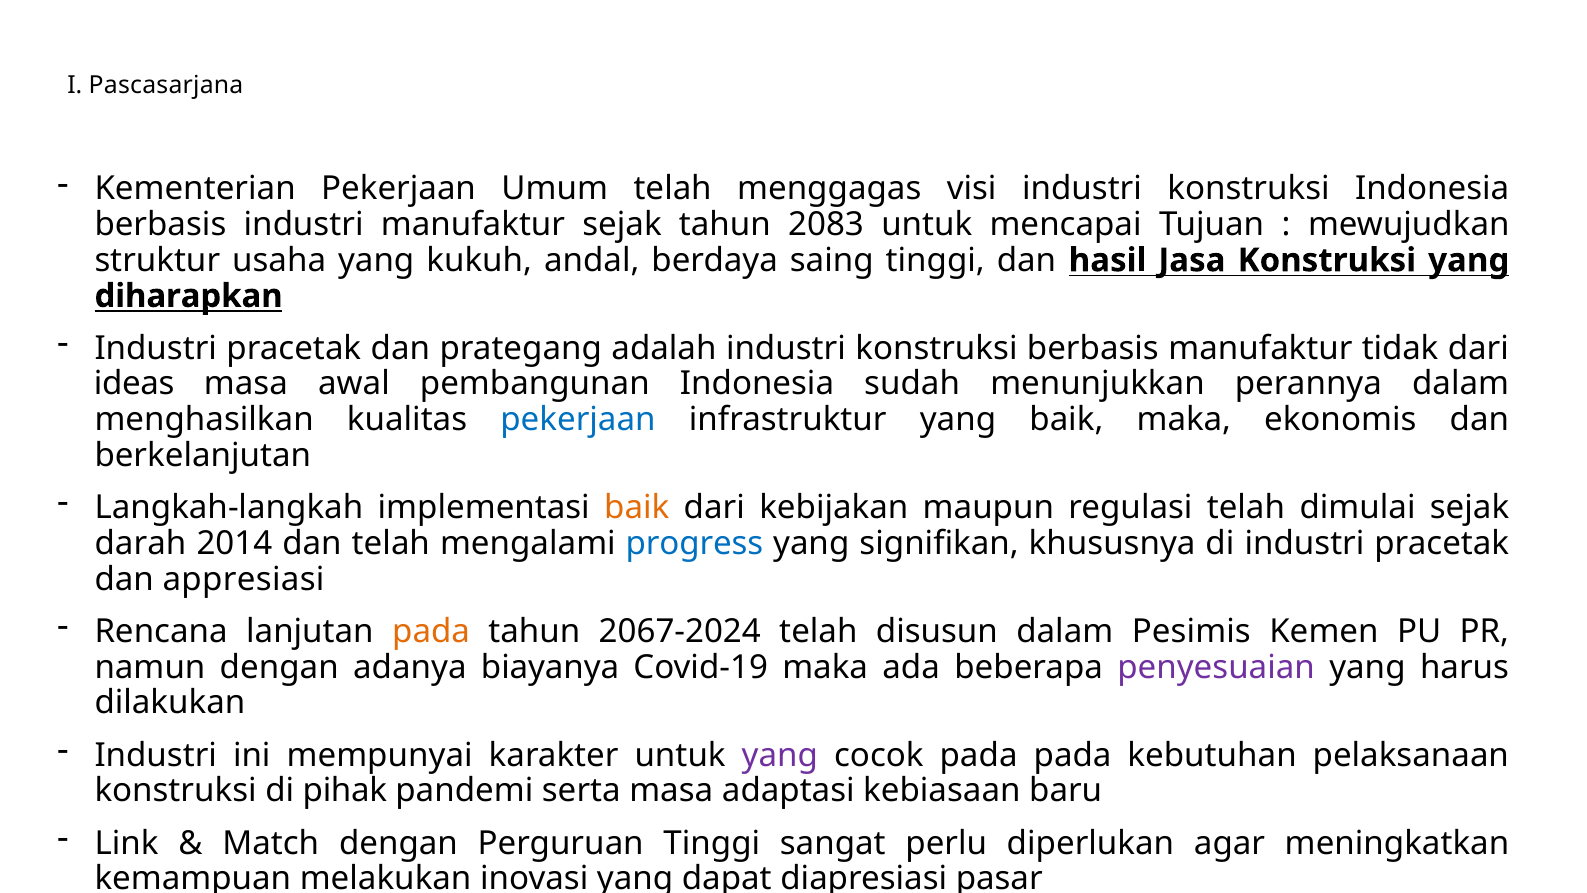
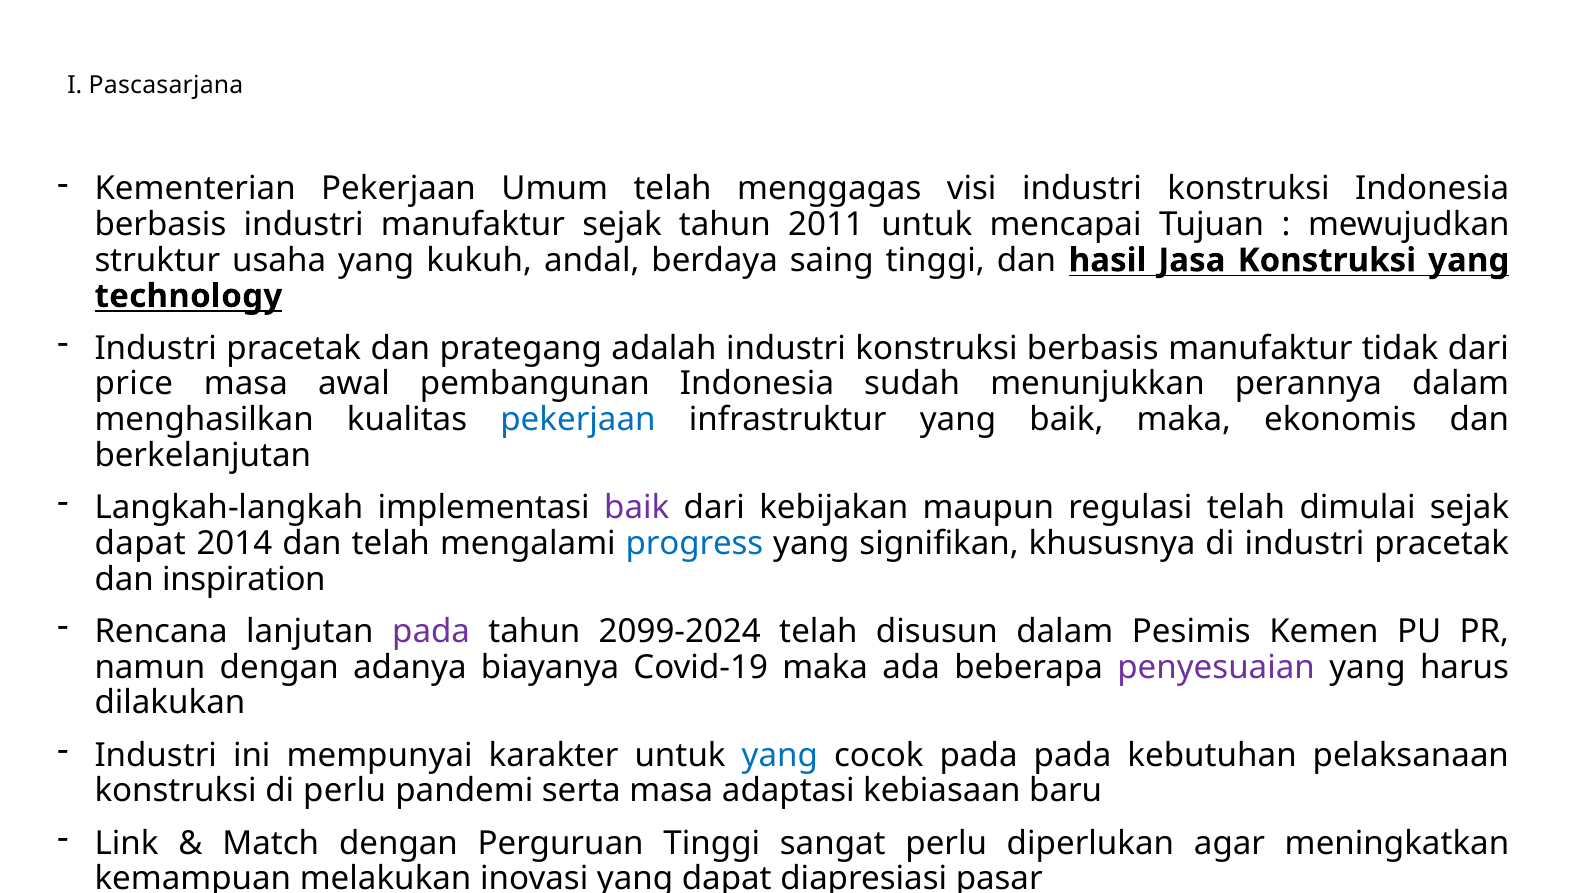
2083: 2083 -> 2011
diharapkan: diharapkan -> technology
ideas: ideas -> price
baik at (637, 508) colour: orange -> purple
darah at (140, 543): darah -> dapat
appresiasi: appresiasi -> inspiration
pada at (431, 631) colour: orange -> purple
2067-2024: 2067-2024 -> 2099-2024
yang at (780, 755) colour: purple -> blue
di pihak: pihak -> perlu
